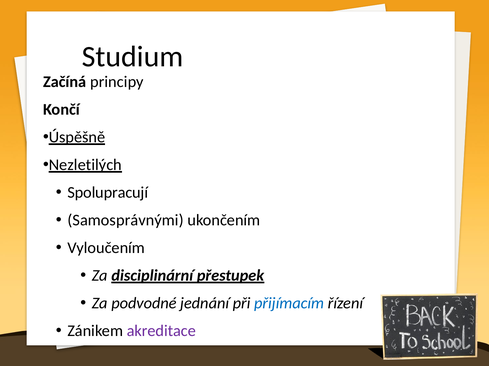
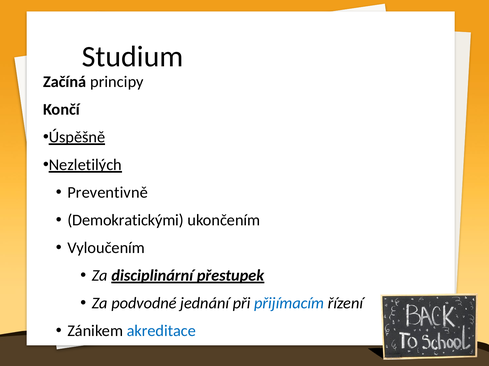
Spolupracují: Spolupracují -> Preventivně
Samosprávnými: Samosprávnými -> Demokratickými
akreditace colour: purple -> blue
